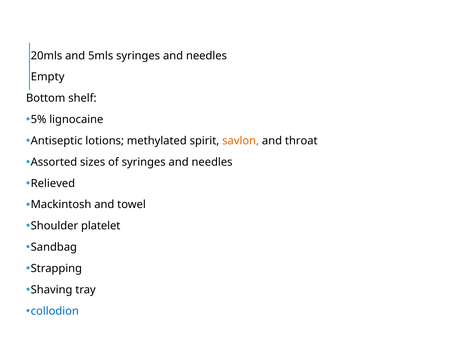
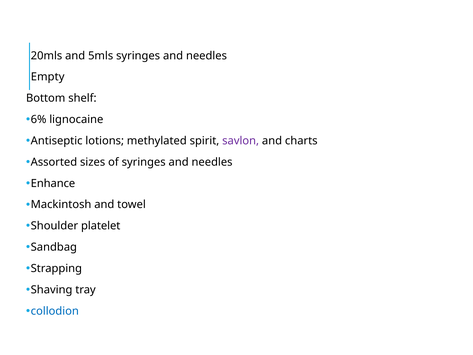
5%: 5% -> 6%
savlon colour: orange -> purple
throat: throat -> charts
Relieved: Relieved -> Enhance
